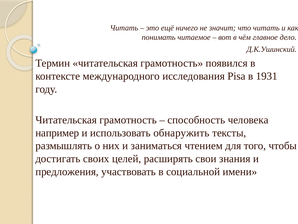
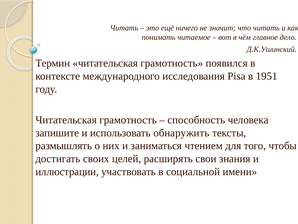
1931: 1931 -> 1951
например: например -> запишите
предложения: предложения -> иллюстрации
